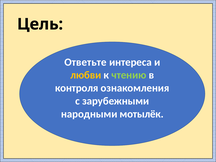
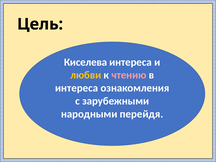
Ответьте: Ответьте -> Киселева
чтению colour: light green -> pink
контроля at (77, 88): контроля -> интереса
мотылёк: мотылёк -> перейдя
